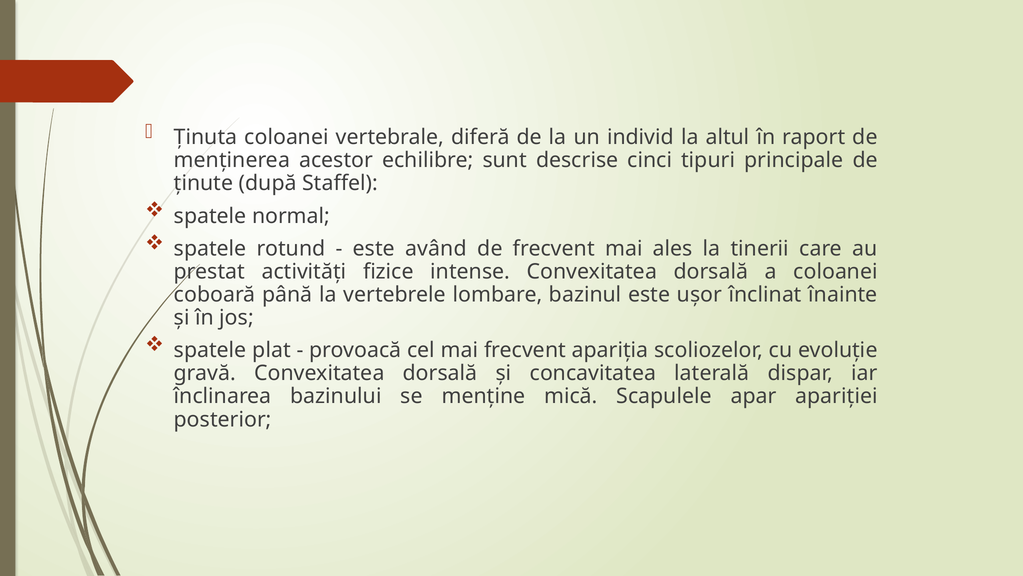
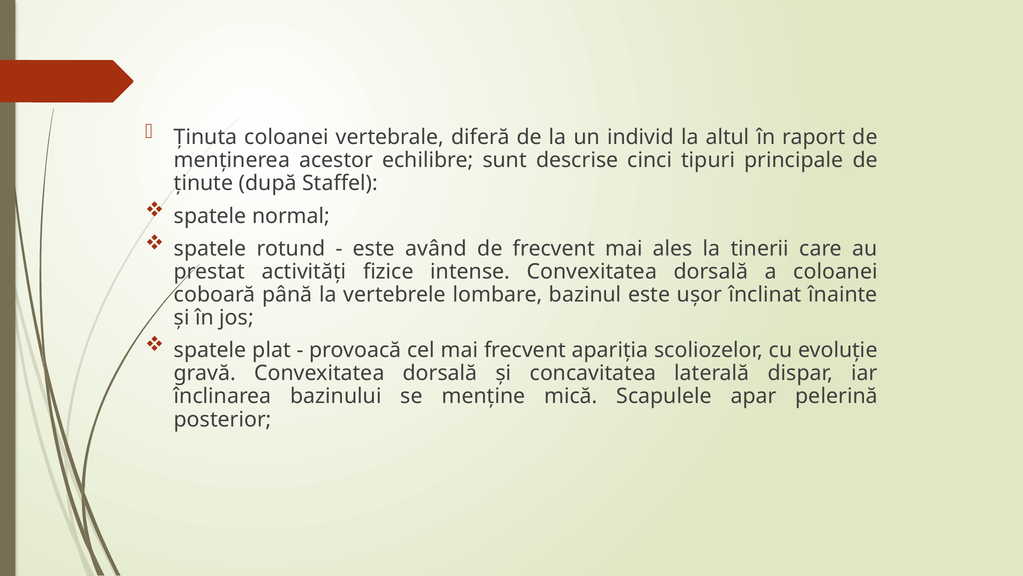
apariției: apariției -> pelerină
